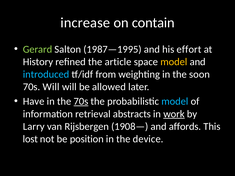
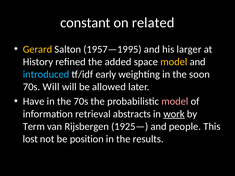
increase: increase -> constant
contain: contain -> related
Gerard colour: light green -> yellow
1987—1995: 1987—1995 -> 1957—1995
effort: effort -> larger
article: article -> added
from: from -> early
70s at (81, 102) underline: present -> none
model at (175, 102) colour: light blue -> pink
Larry: Larry -> Term
1908—: 1908— -> 1925—
affords: affords -> people
device: device -> results
